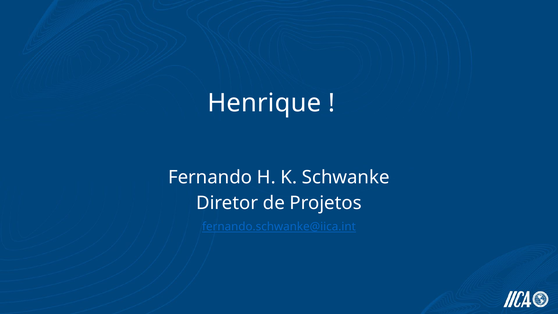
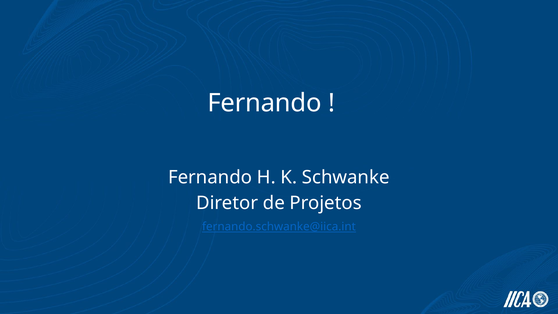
Henrique at (264, 103): Henrique -> Fernando
